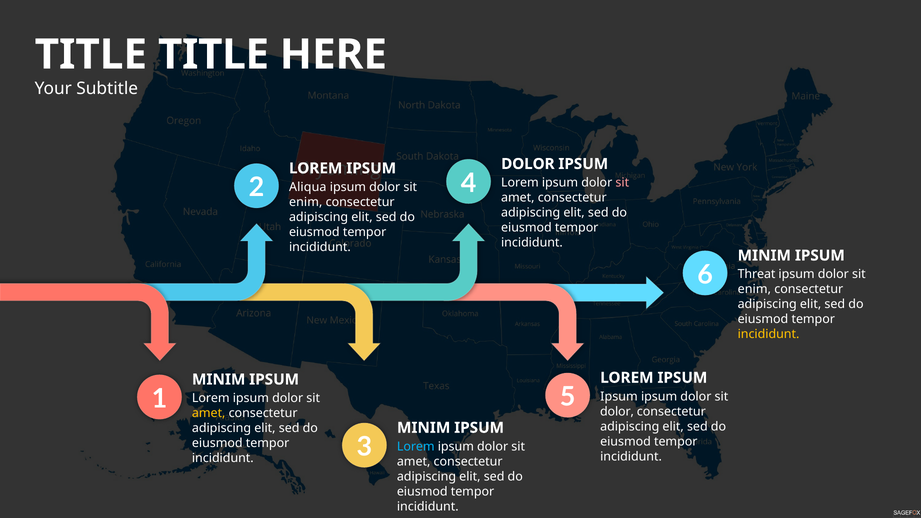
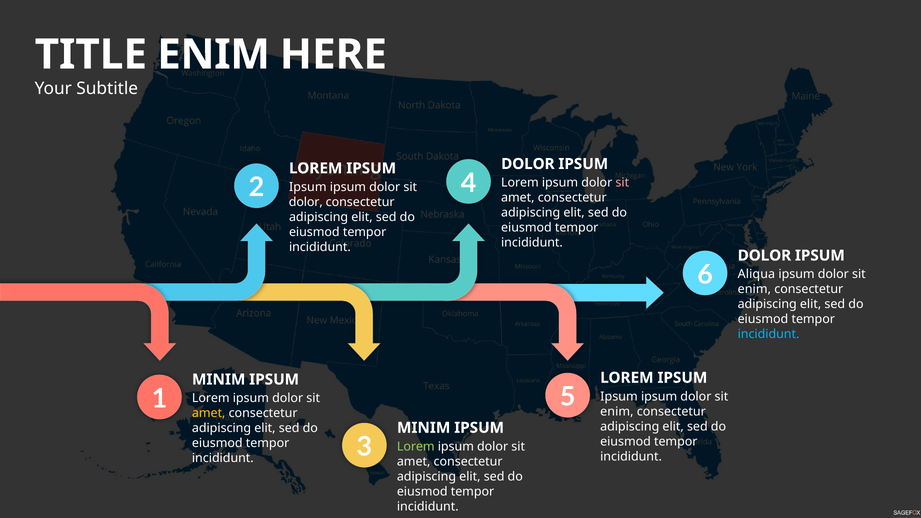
TITLE at (214, 55): TITLE -> ENIM
Aliqua at (308, 187): Aliqua -> Ipsum
enim at (306, 202): enim -> dolor
MINIM at (764, 256): MINIM -> DOLOR
Threat: Threat -> Aliqua
incididunt at (769, 334) colour: yellow -> light blue
dolor at (617, 412): dolor -> enim
Lorem at (416, 447) colour: light blue -> light green
